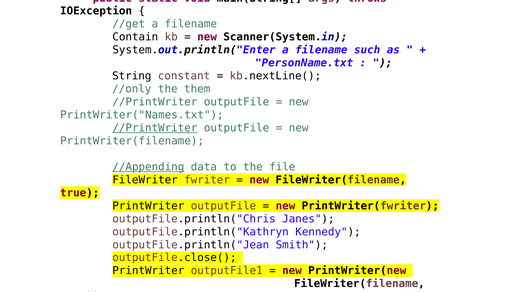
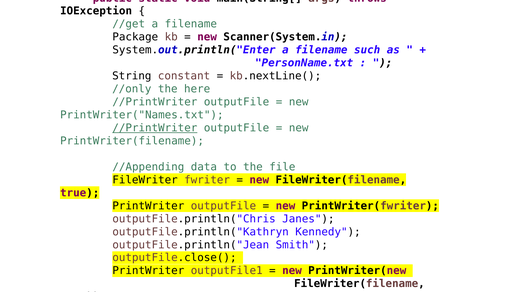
Contain at (135, 37): Contain -> Package
them: them -> here
//Appending underline: present -> none
